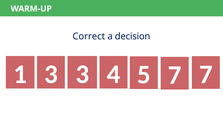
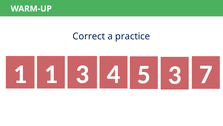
decision: decision -> practice
1 3: 3 -> 1
4 7: 7 -> 3
